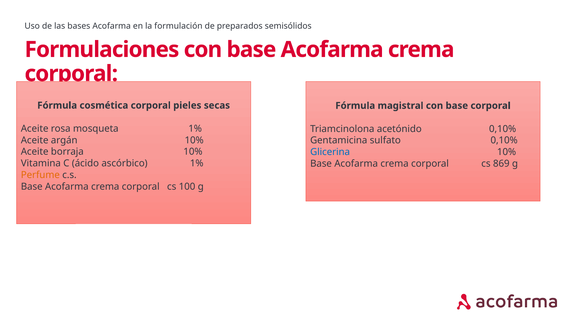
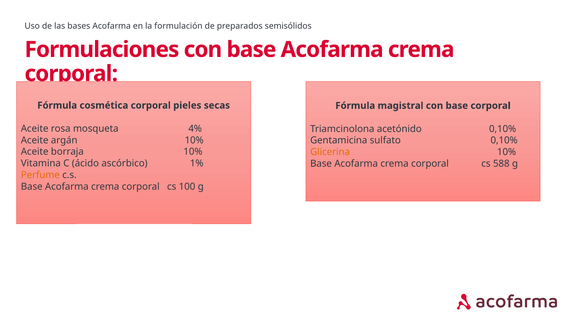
mosqueta 1%: 1% -> 4%
Glicerina colour: blue -> orange
869: 869 -> 588
